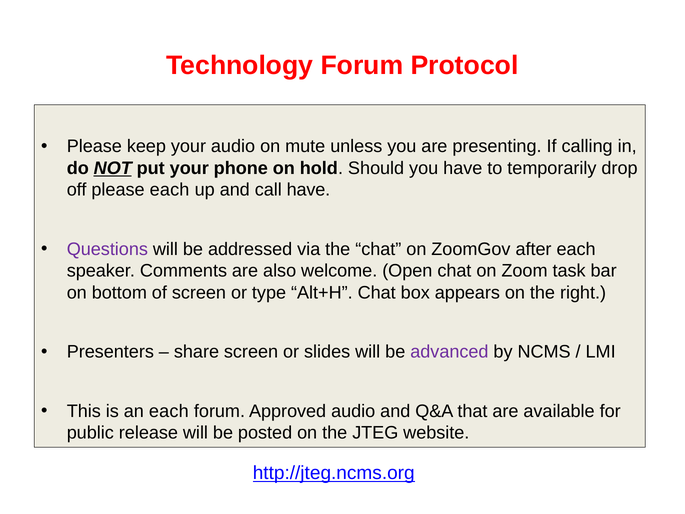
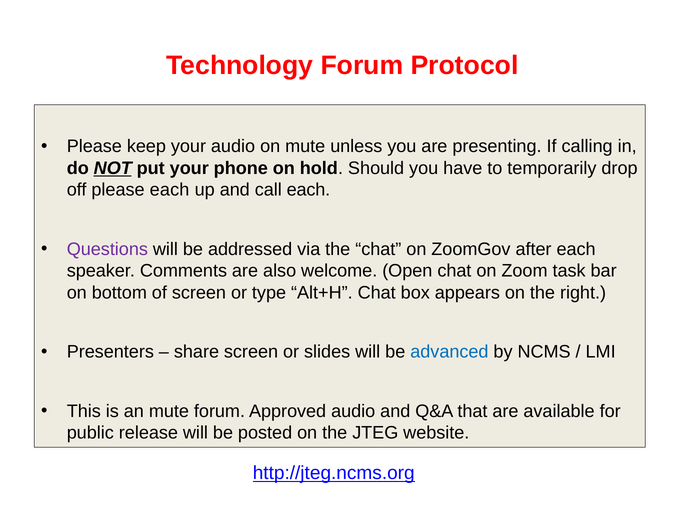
call have: have -> each
advanced colour: purple -> blue
an each: each -> mute
